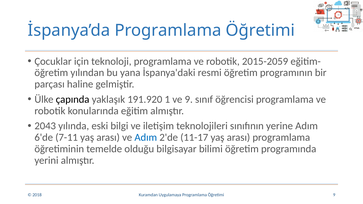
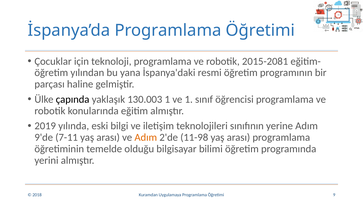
2015-2059: 2015-2059 -> 2015-2081
191.920: 191.920 -> 130.003
ve 9: 9 -> 1
2043: 2043 -> 2019
6'de: 6'de -> 9'de
Adım at (146, 138) colour: blue -> orange
11-17: 11-17 -> 11-98
